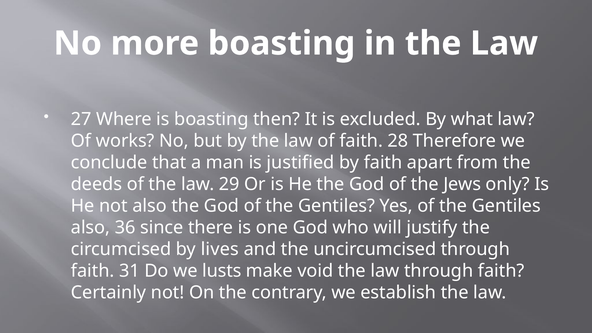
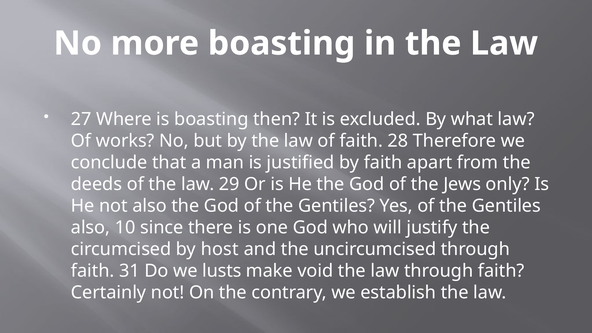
36: 36 -> 10
lives: lives -> host
